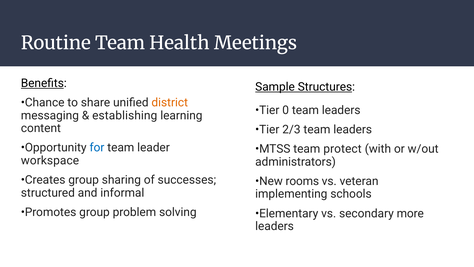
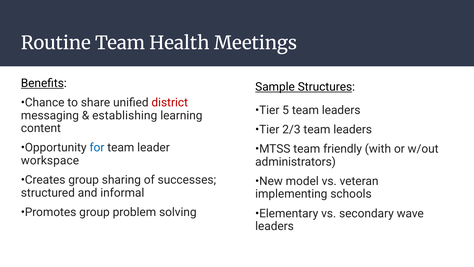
district colour: orange -> red
0: 0 -> 5
protect: protect -> friendly
rooms: rooms -> model
more: more -> wave
